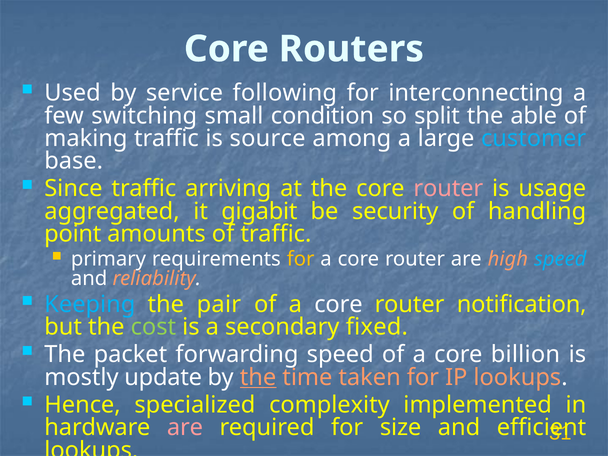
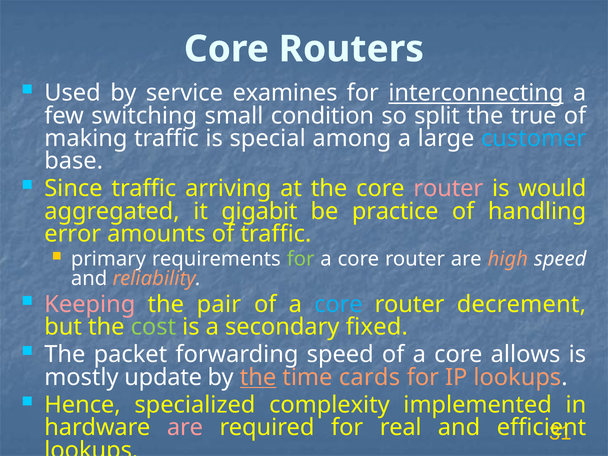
following: following -> examines
interconnecting underline: none -> present
able: able -> true
source: source -> special
usage: usage -> would
security: security -> practice
point: point -> error
for at (301, 259) colour: yellow -> light green
speed at (560, 259) colour: light blue -> white
Keeping colour: light blue -> pink
core at (338, 304) colour: white -> light blue
notification: notification -> decrement
billion: billion -> allows
taken: taken -> cards
size: size -> real
